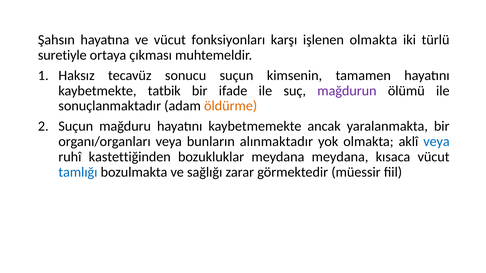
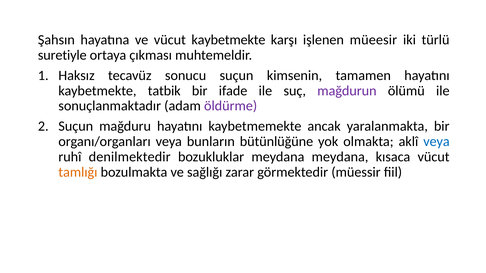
vücut fonksiyonları: fonksiyonları -> kaybetmekte
işlenen olmakta: olmakta -> müeesir
öldürme colour: orange -> purple
alınmaktadır: alınmaktadır -> bütünlüğüne
kastettiğinden: kastettiğinden -> denilmektedir
tamlığı colour: blue -> orange
